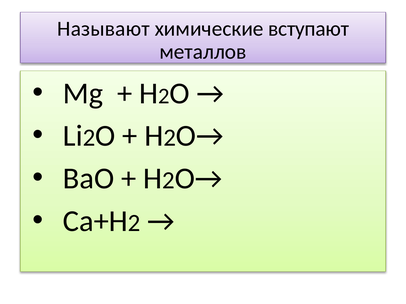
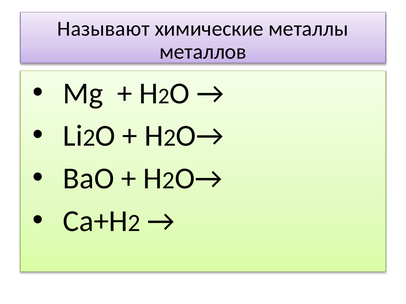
вступают: вступают -> металлы
